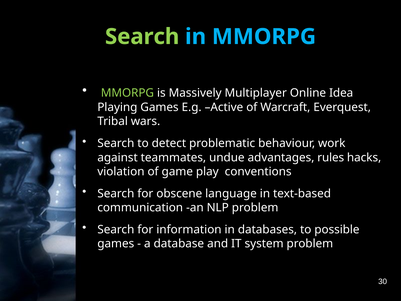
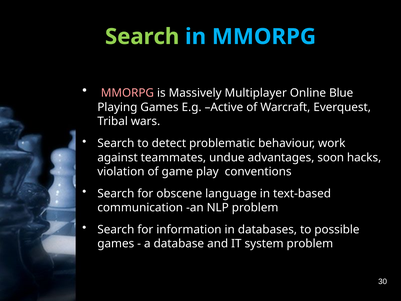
MMORPG at (127, 93) colour: light green -> pink
Idea: Idea -> Blue
rules: rules -> soon
